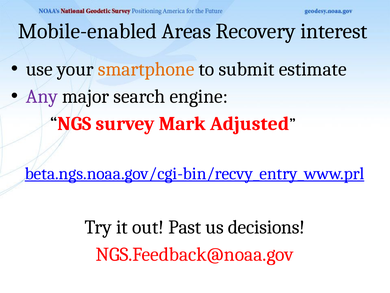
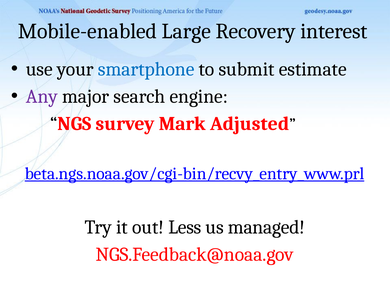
Areas: Areas -> Large
smartphone colour: orange -> blue
Past: Past -> Less
decisions: decisions -> managed
